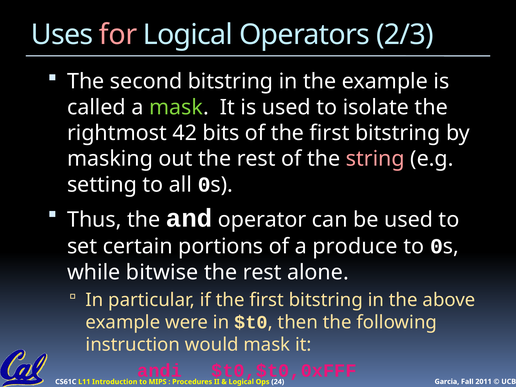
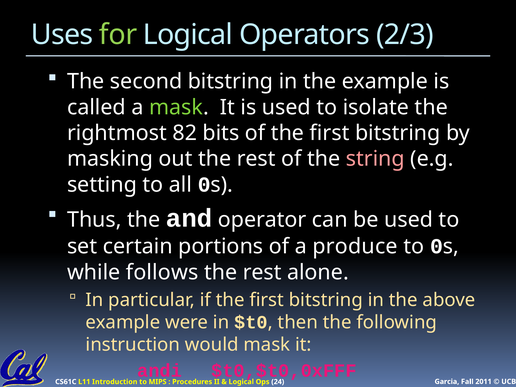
for colour: pink -> light green
42: 42 -> 82
bitwise: bitwise -> follows
